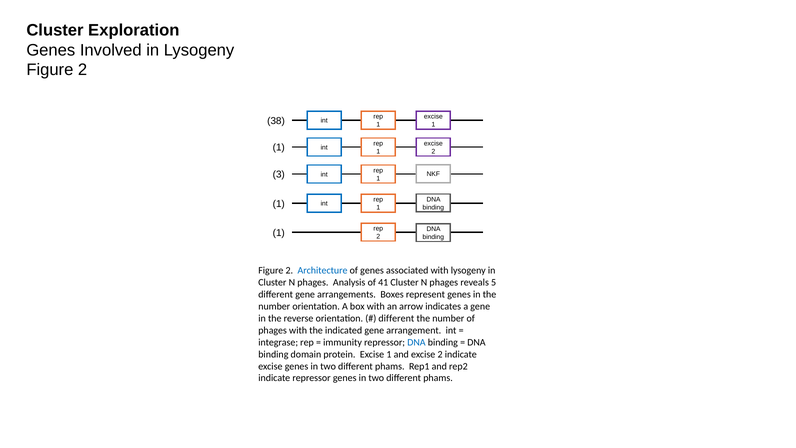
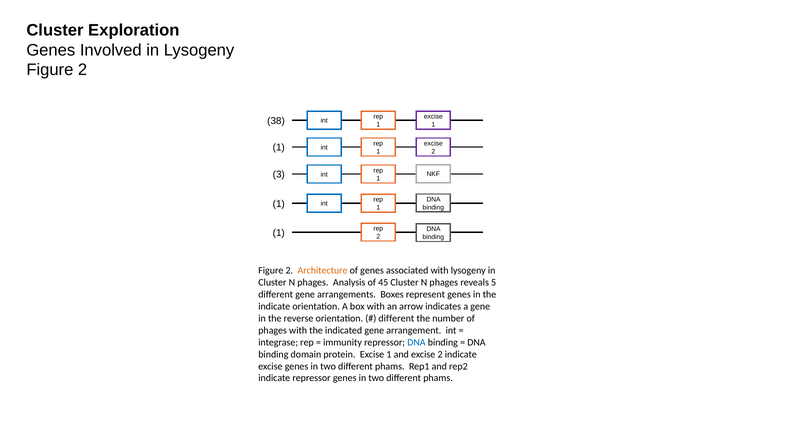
Architecture colour: blue -> orange
41: 41 -> 45
number at (274, 306): number -> indicate
